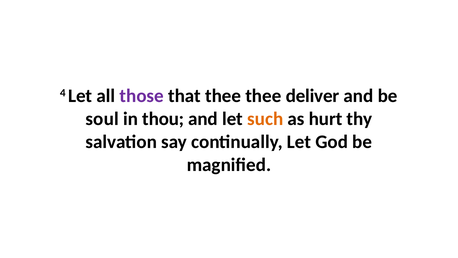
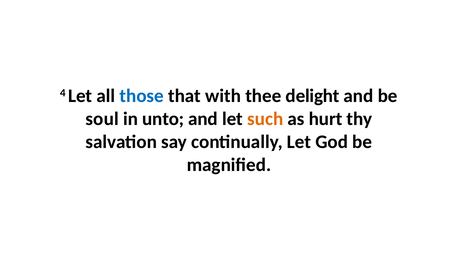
those colour: purple -> blue
that thee: thee -> with
deliver: deliver -> delight
thou: thou -> unto
